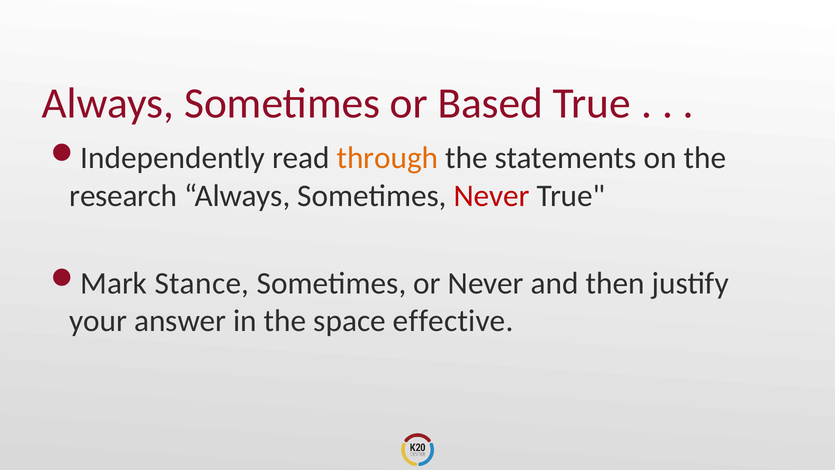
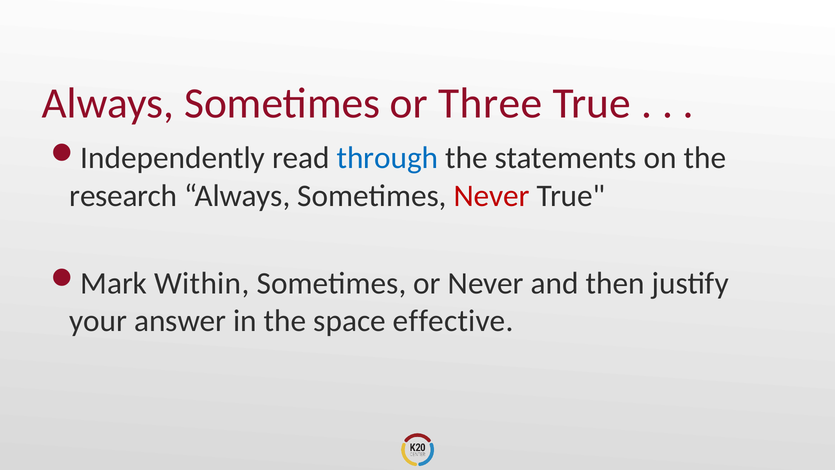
Based: Based -> Three
through colour: orange -> blue
Stance: Stance -> Within
